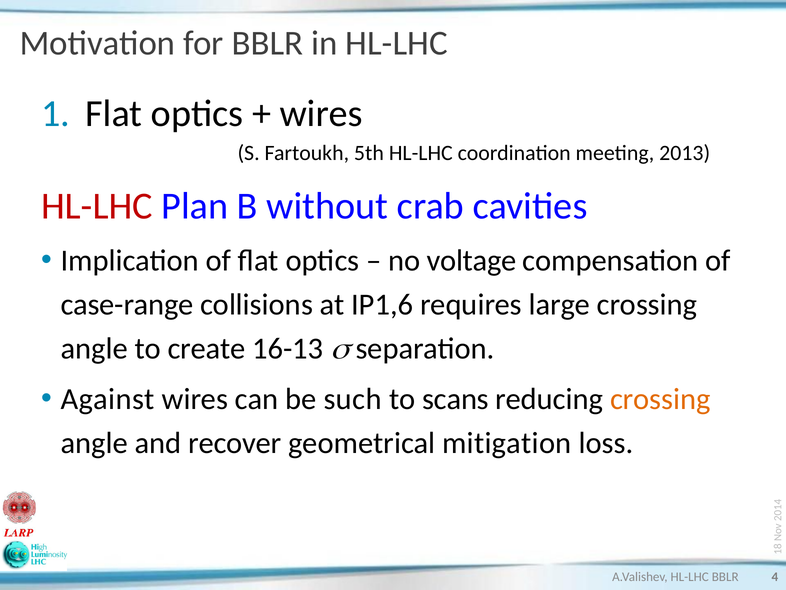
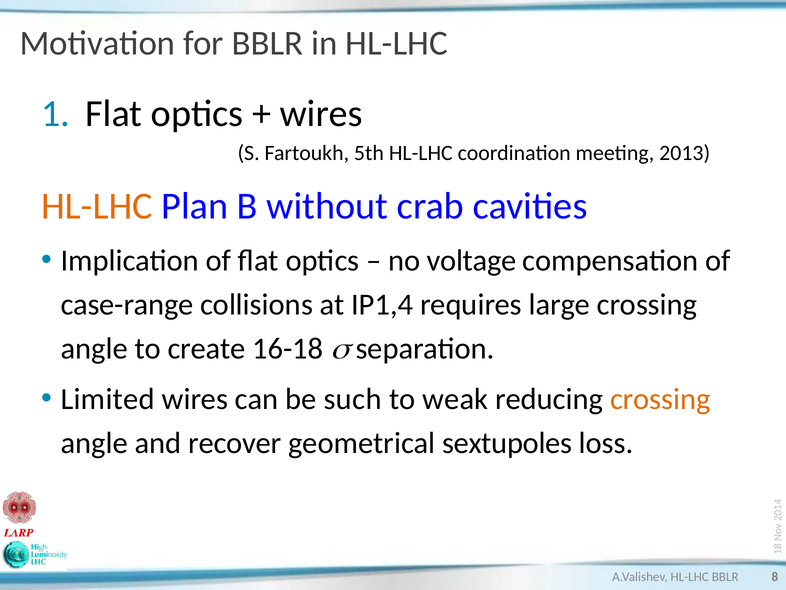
HL-LHC at (97, 206) colour: red -> orange
IP1,6: IP1,6 -> IP1,4
16-13: 16-13 -> 16-18
Against: Against -> Limited
scans: scans -> weak
mitigation: mitigation -> sextupoles
BBLR 4: 4 -> 8
